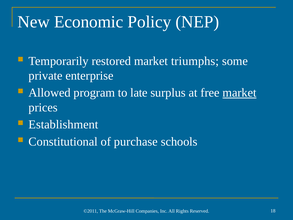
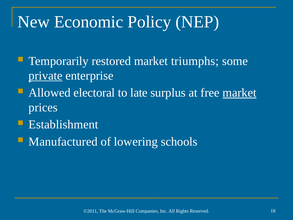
private underline: none -> present
program: program -> electoral
Constitutional: Constitutional -> Manufactured
purchase: purchase -> lowering
